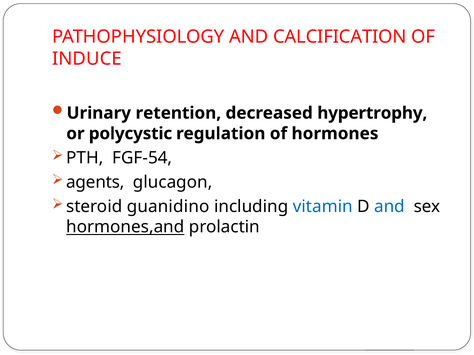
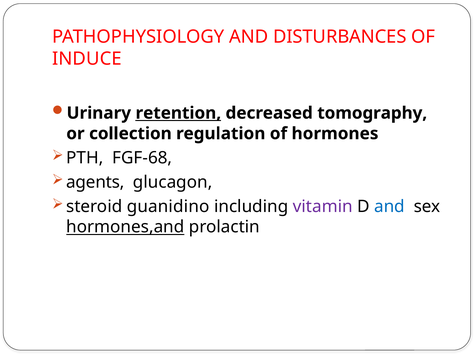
CALCIFICATION: CALCIFICATION -> DISTURBANCES
retention underline: none -> present
hypertrophy: hypertrophy -> tomography
polycystic: polycystic -> collection
FGF-54: FGF-54 -> FGF-68
vitamin colour: blue -> purple
